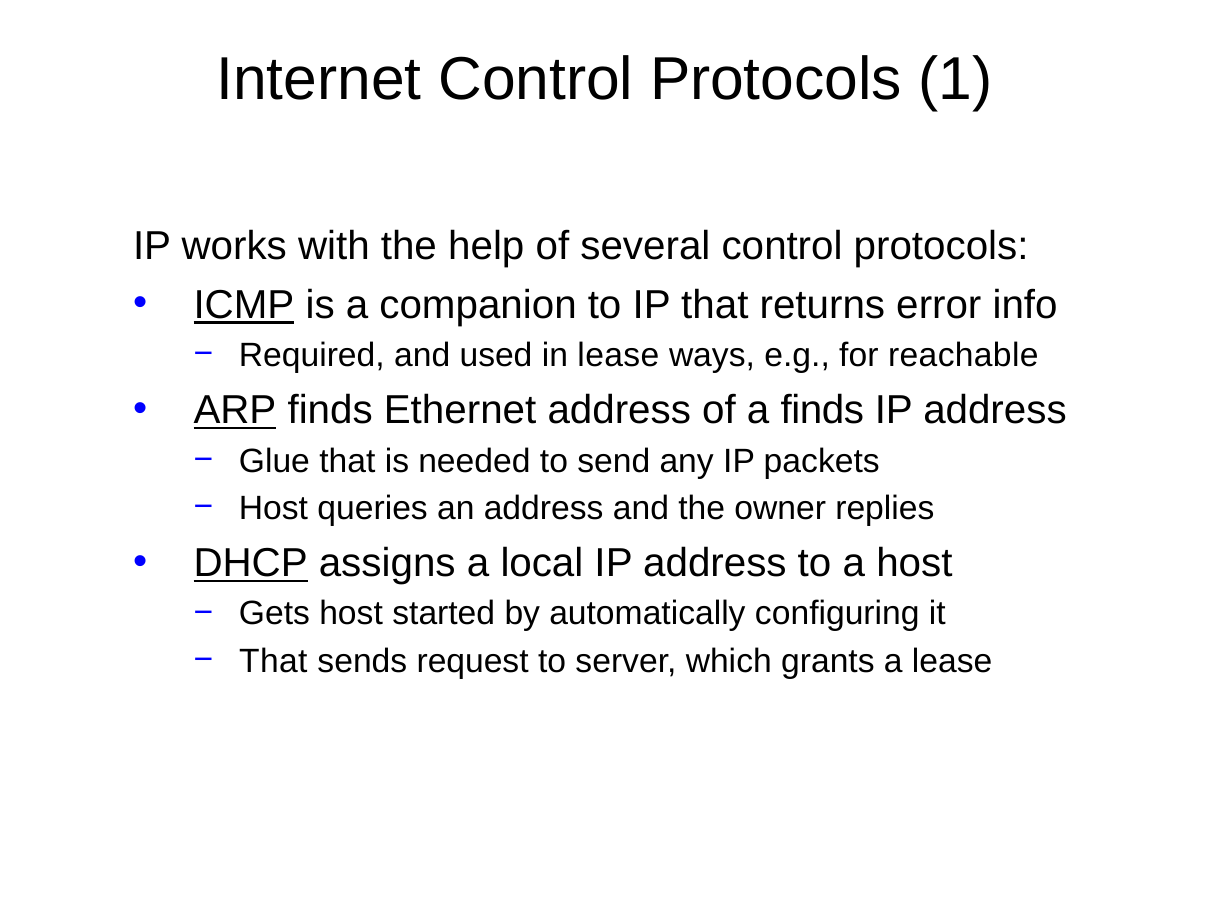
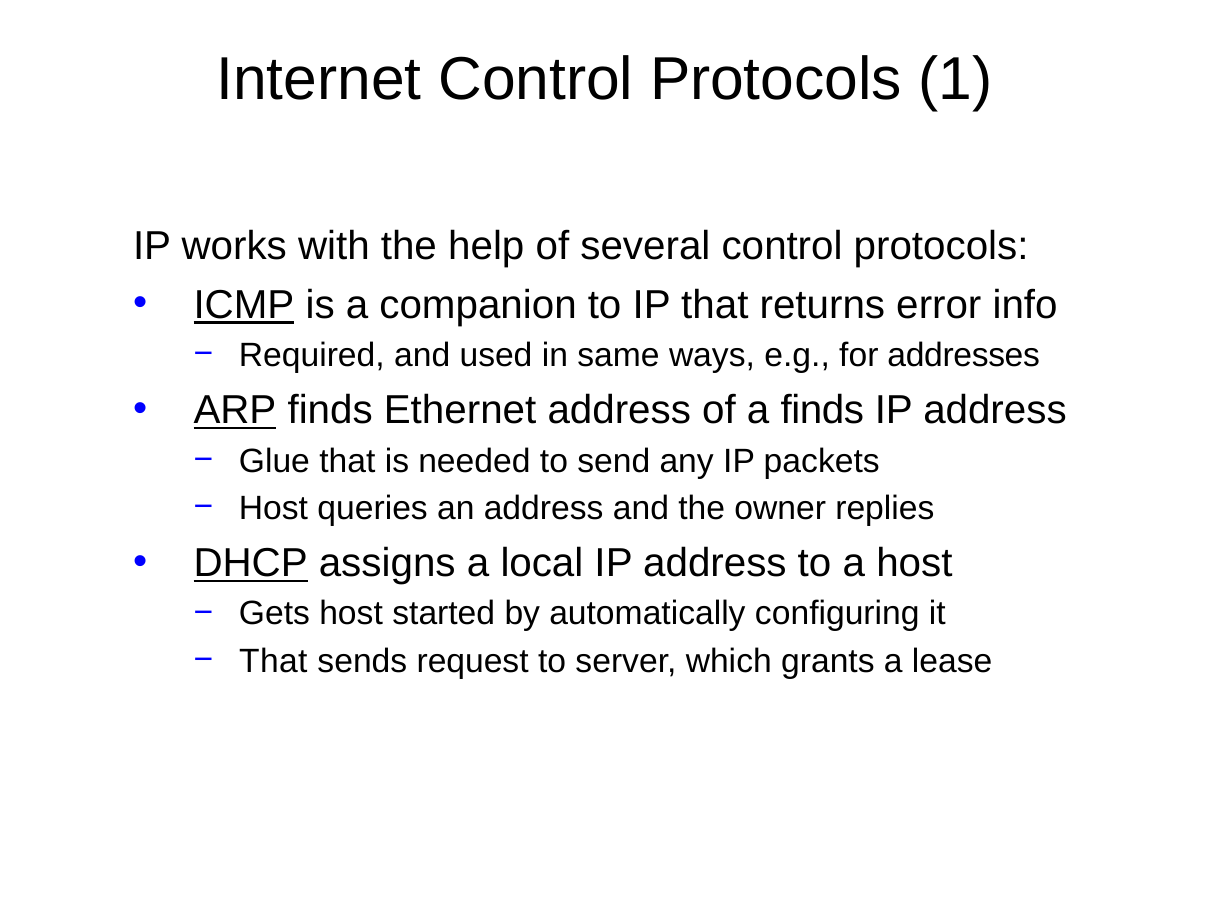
in lease: lease -> same
reachable: reachable -> addresses
